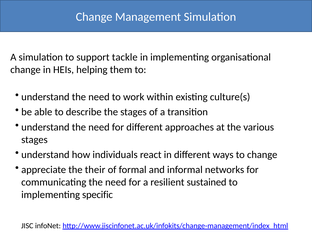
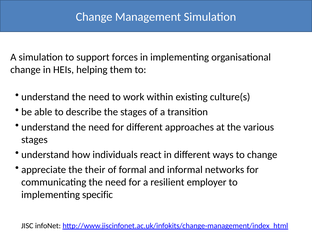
tackle: tackle -> forces
sustained: sustained -> employer
